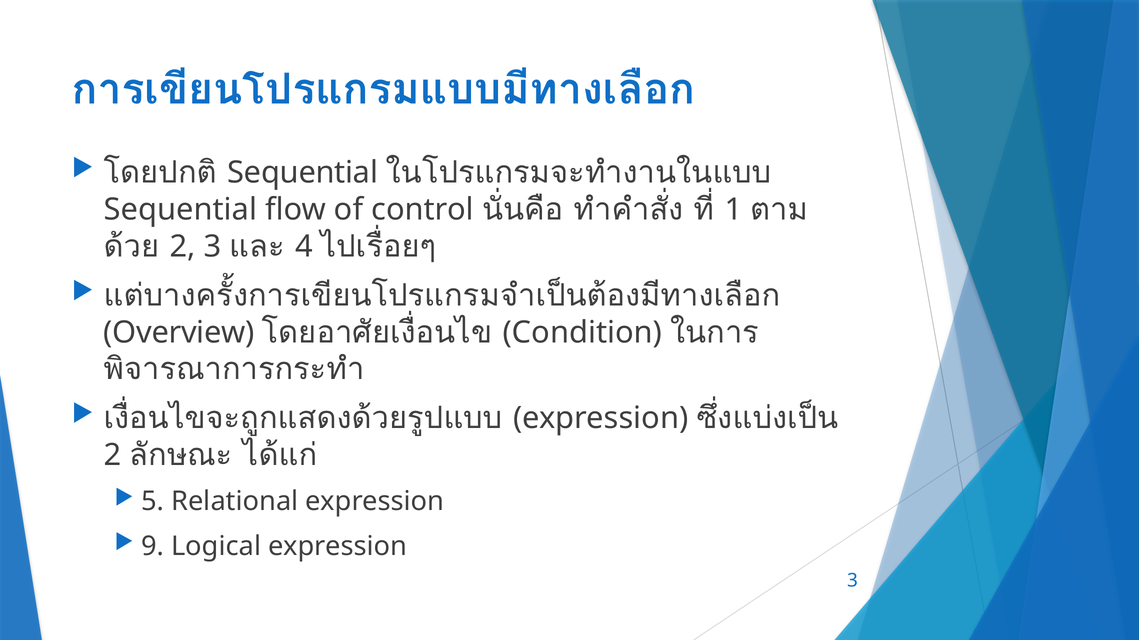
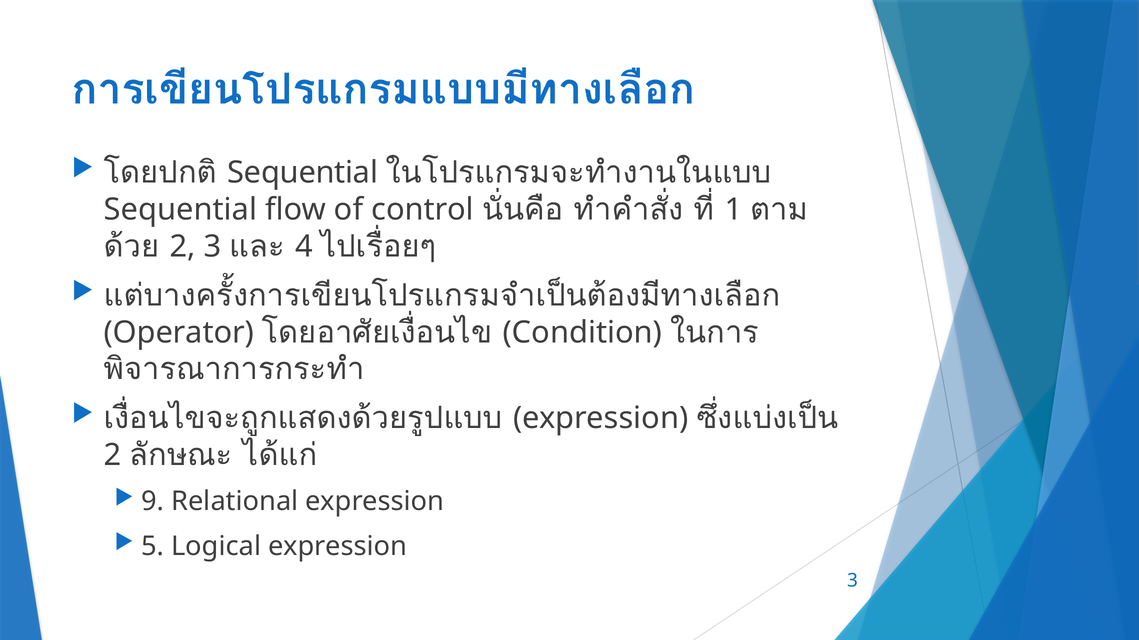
Overview: Overview -> Operator
5: 5 -> 9
9: 9 -> 5
